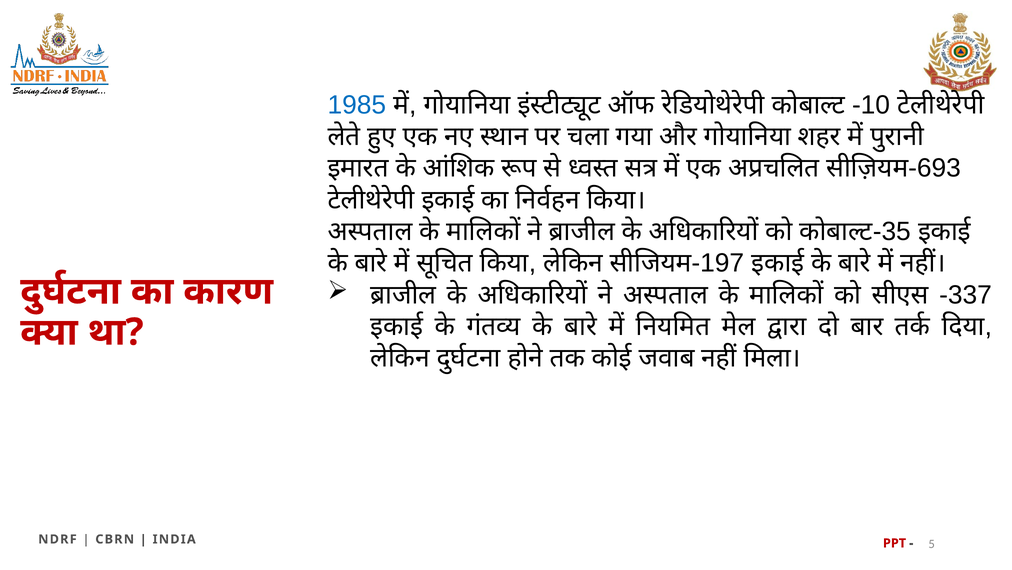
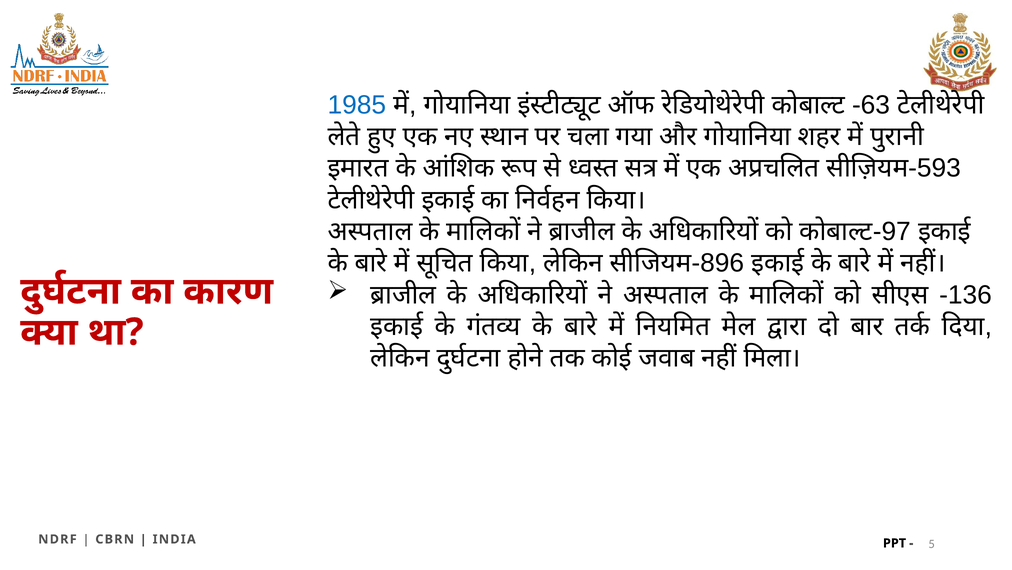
-10: -10 -> -63
-693: -693 -> -593
-35: -35 -> -97
-197: -197 -> -896
-337: -337 -> -136
PPT colour: red -> black
